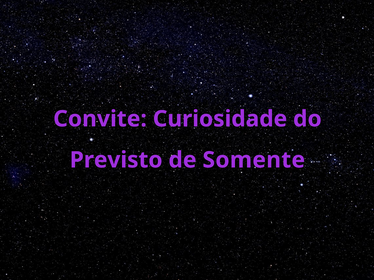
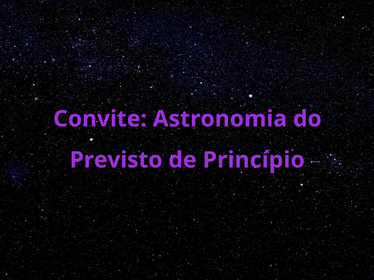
Curiosidade: Curiosidade -> Astronomia
Somente: Somente -> Princípio
